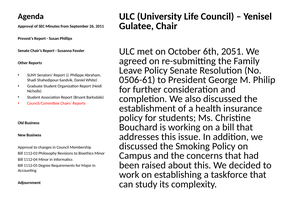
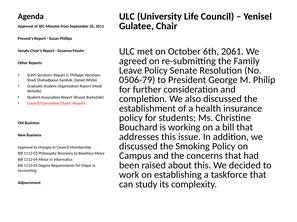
2051: 2051 -> 2061
0506-61: 0506-61 -> 0506-79
